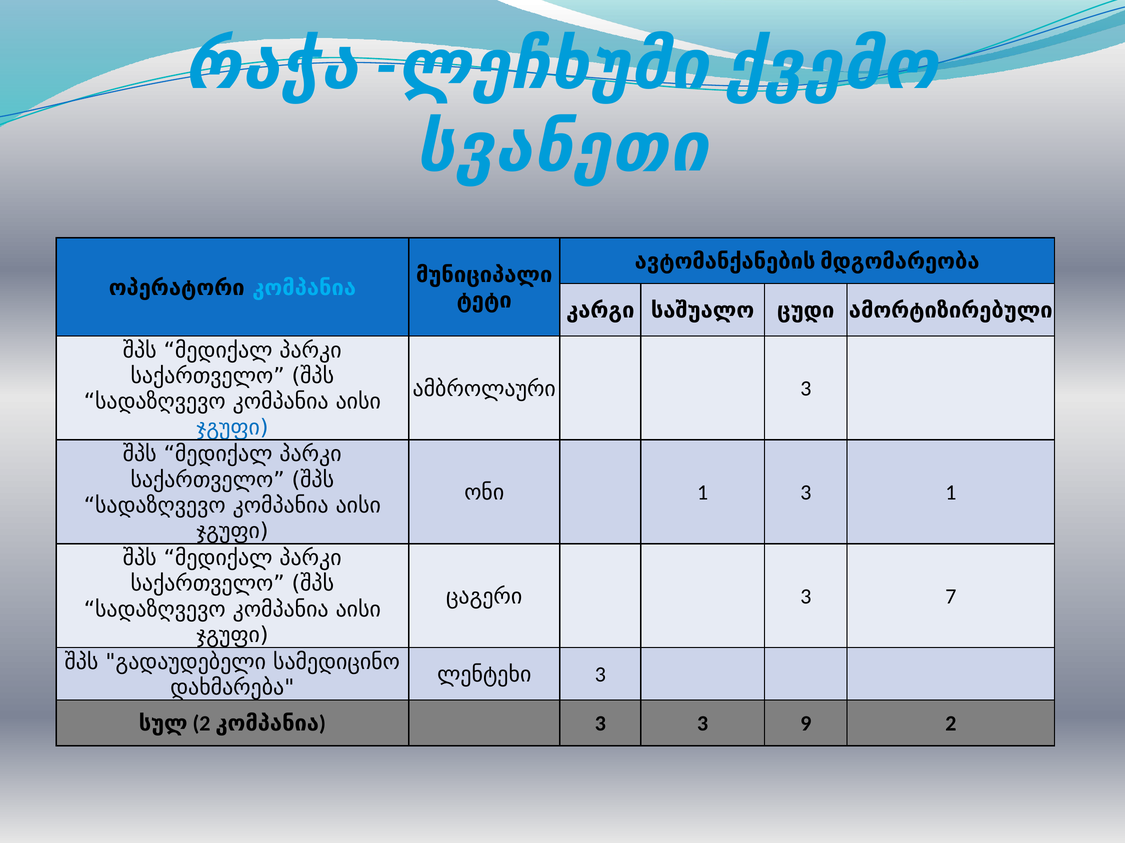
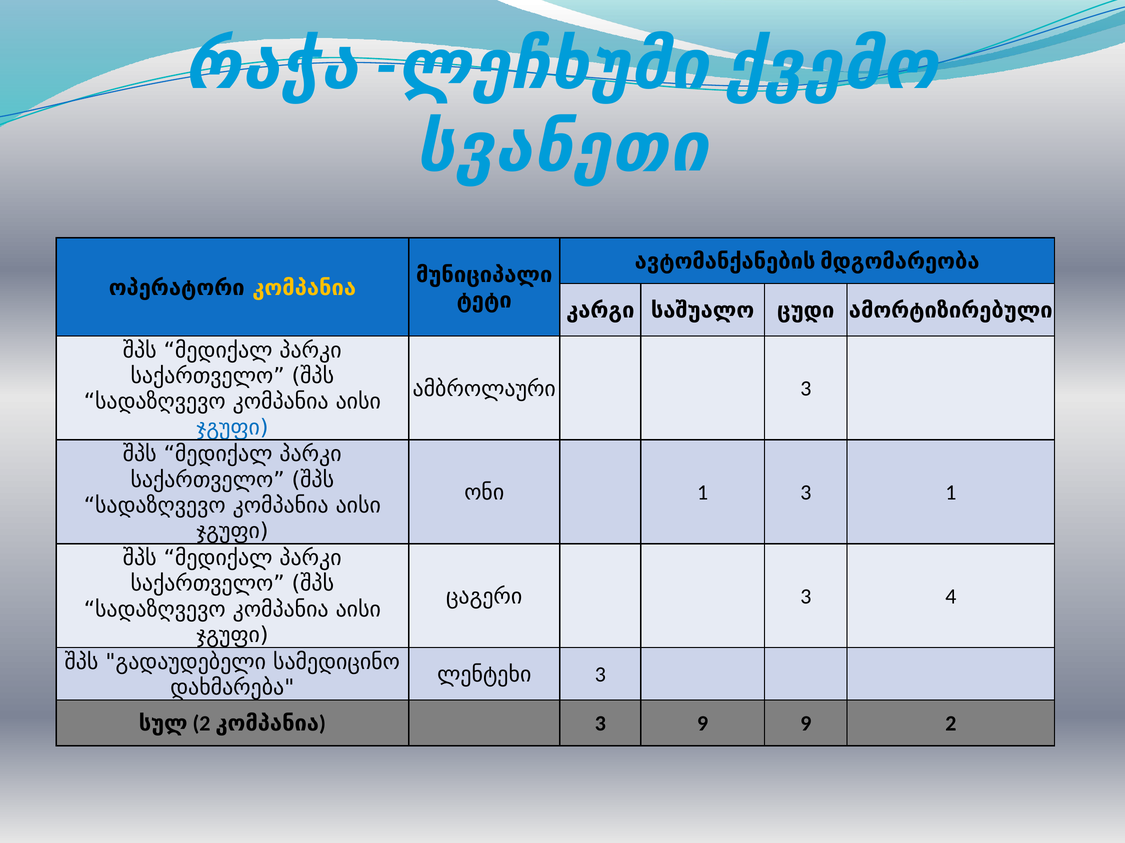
კომპანია at (304, 288) colour: light blue -> yellow
7: 7 -> 4
3 3: 3 -> 9
